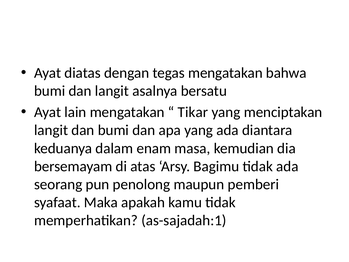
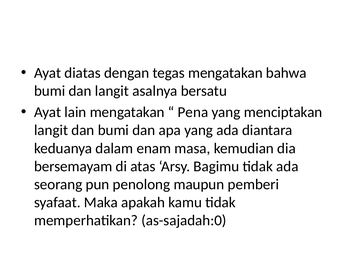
Tikar: Tikar -> Pena
as-sajadah:1: as-sajadah:1 -> as-sajadah:0
